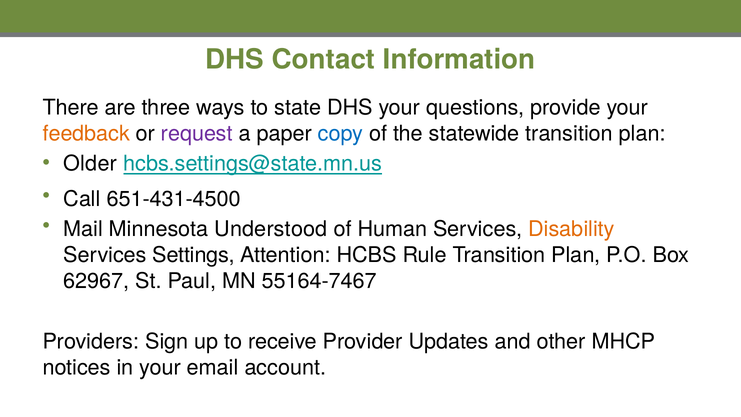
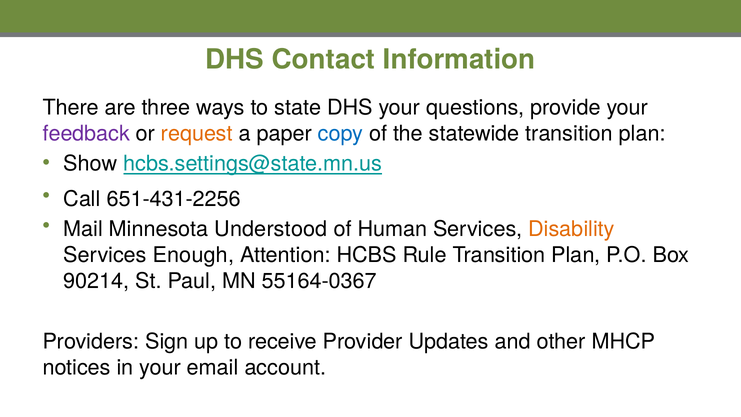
feedback colour: orange -> purple
request colour: purple -> orange
Older: Older -> Show
651-431-4500: 651-431-4500 -> 651-431-2256
Settings: Settings -> Enough
62967: 62967 -> 90214
55164-7467: 55164-7467 -> 55164-0367
